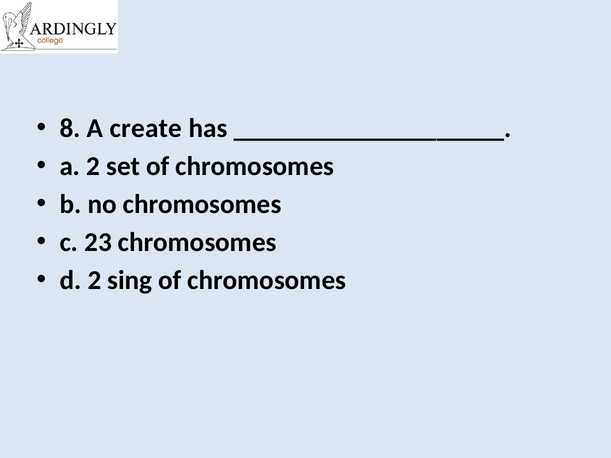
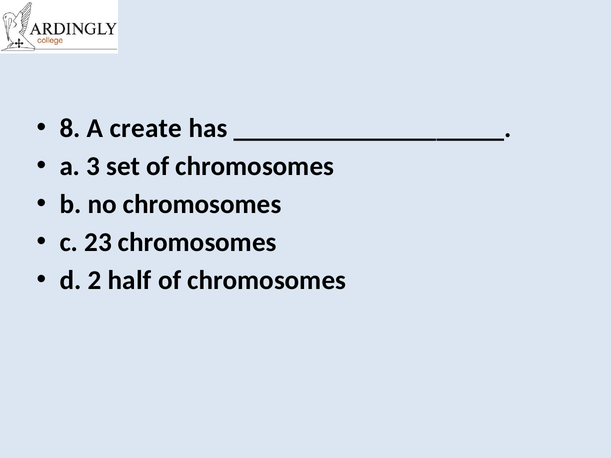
a 2: 2 -> 3
sing: sing -> half
